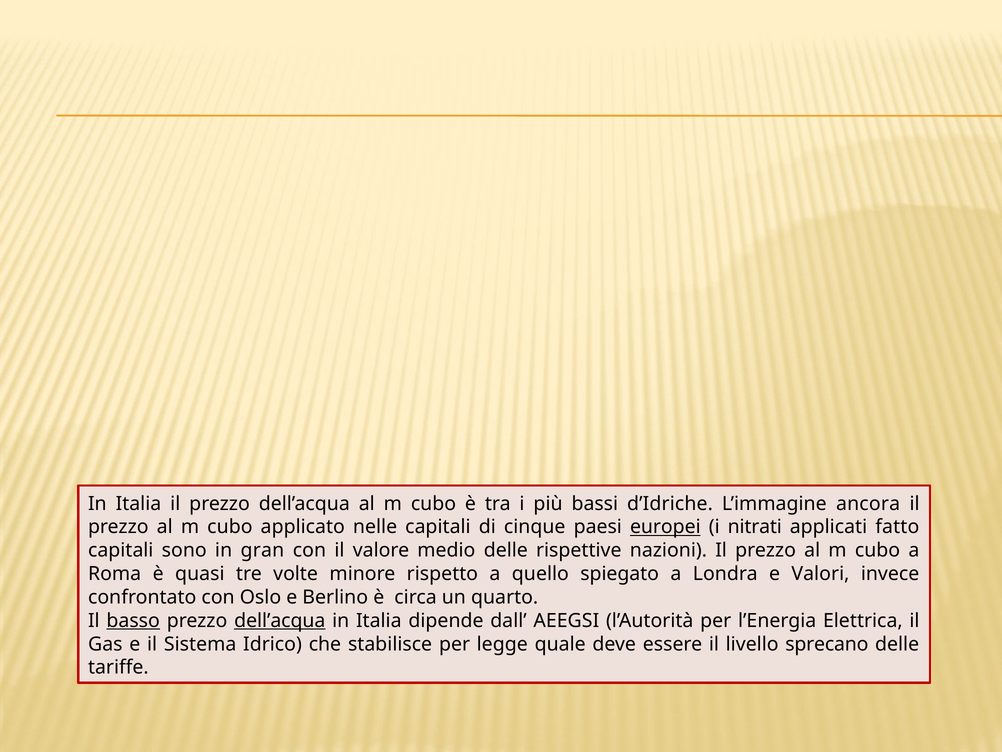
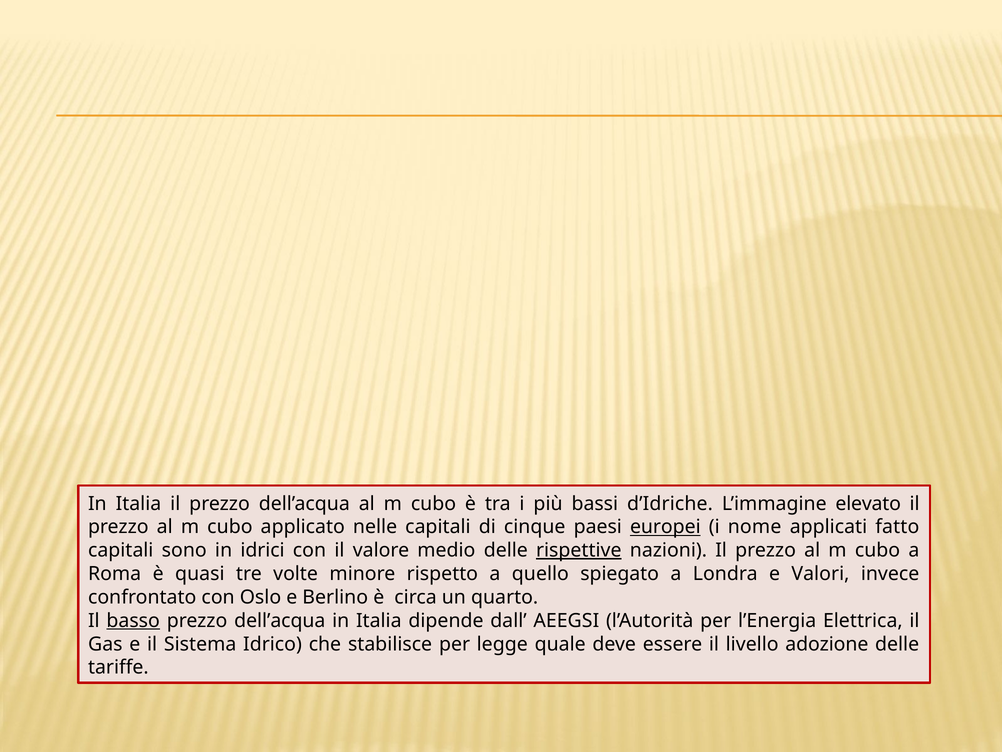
ancora: ancora -> elevato
nitrati: nitrati -> nome
gran: gran -> idrici
rispettive underline: none -> present
dell’acqua at (280, 620) underline: present -> none
sprecano: sprecano -> adozione
